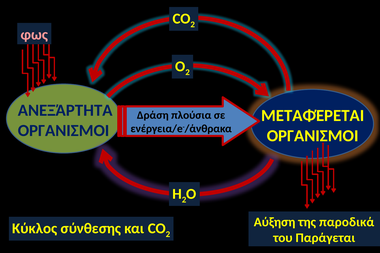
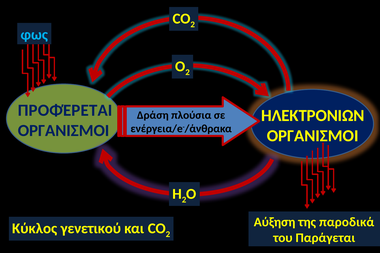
φως colour: pink -> light blue
ΑΝΕΞΆΡΤΗΤΑ: ΑΝΕΞΆΡΤΗΤΑ -> ΠΡΟΦΈΡΕΤΑΙ
ΜΕΤΑΦΈΡΕΤΑΙ: ΜΕΤΑΦΈΡΕΤΑΙ -> ΗΛΕΚΤΡΟΝΙΩΝ
σύνθεσης: σύνθεσης -> γενετικού
